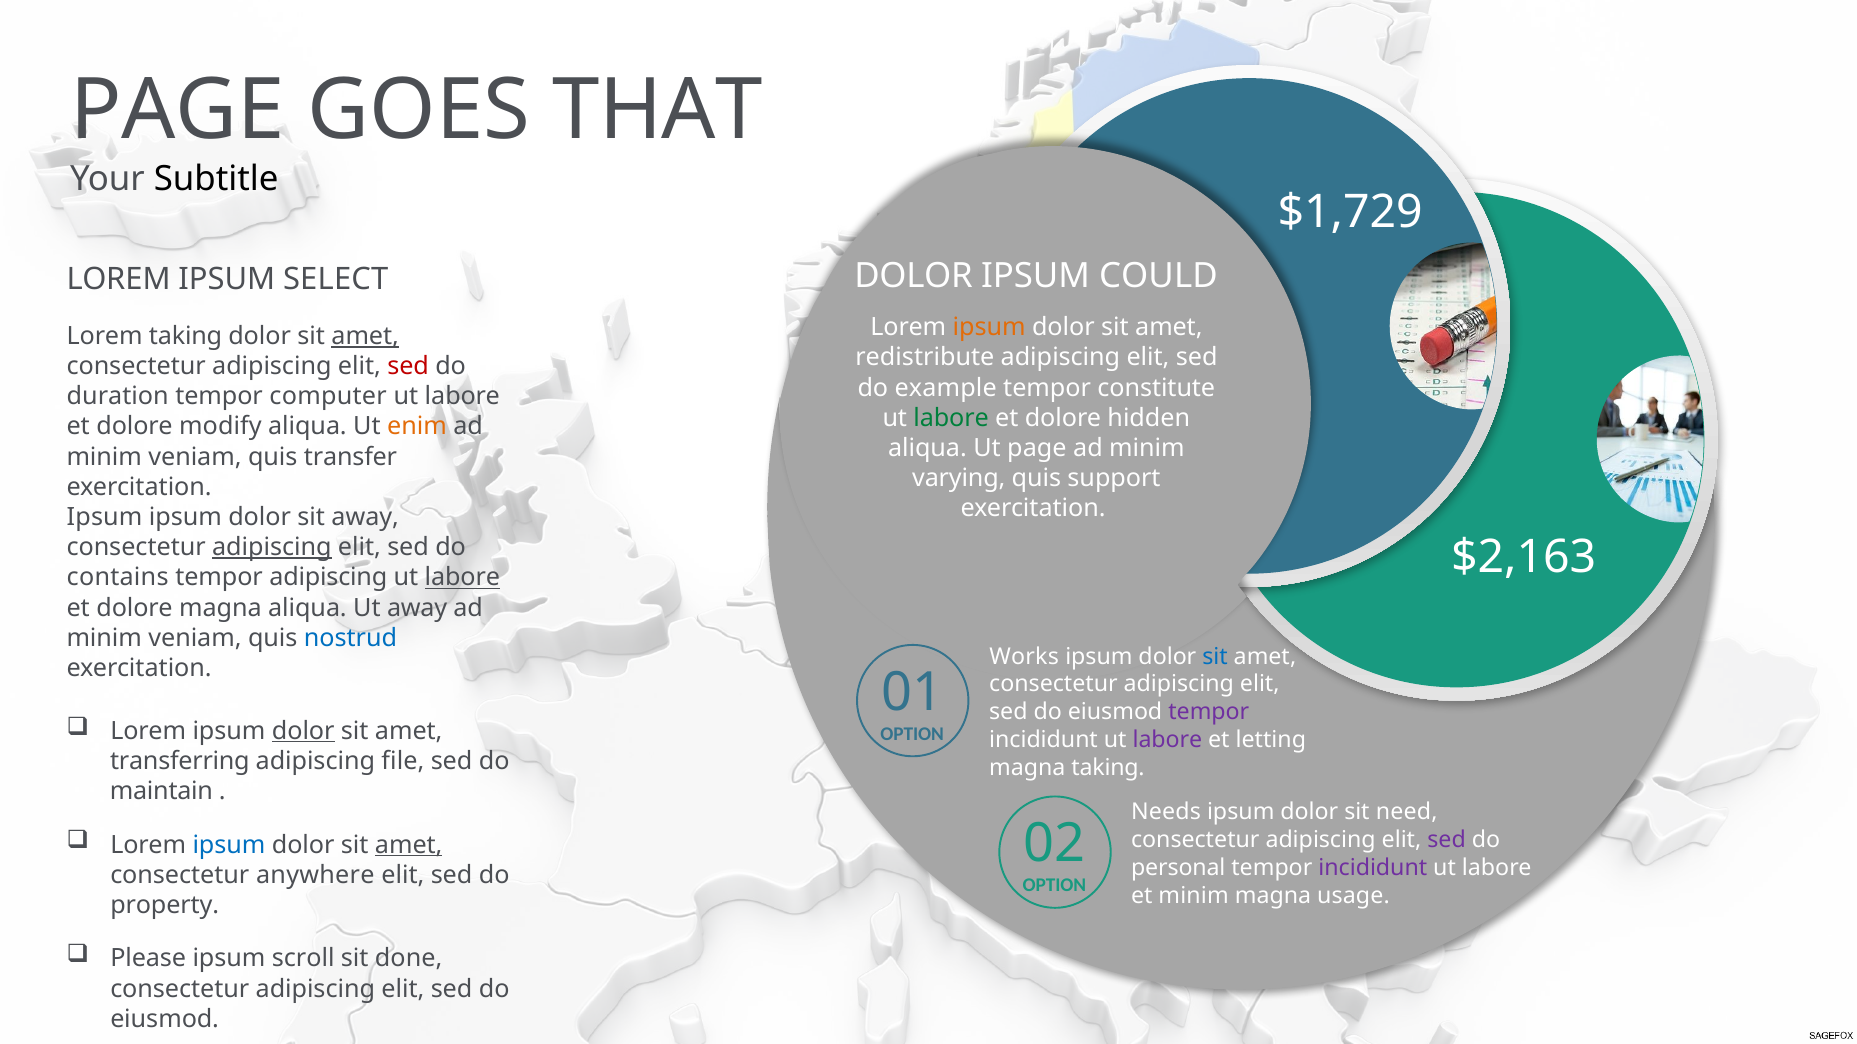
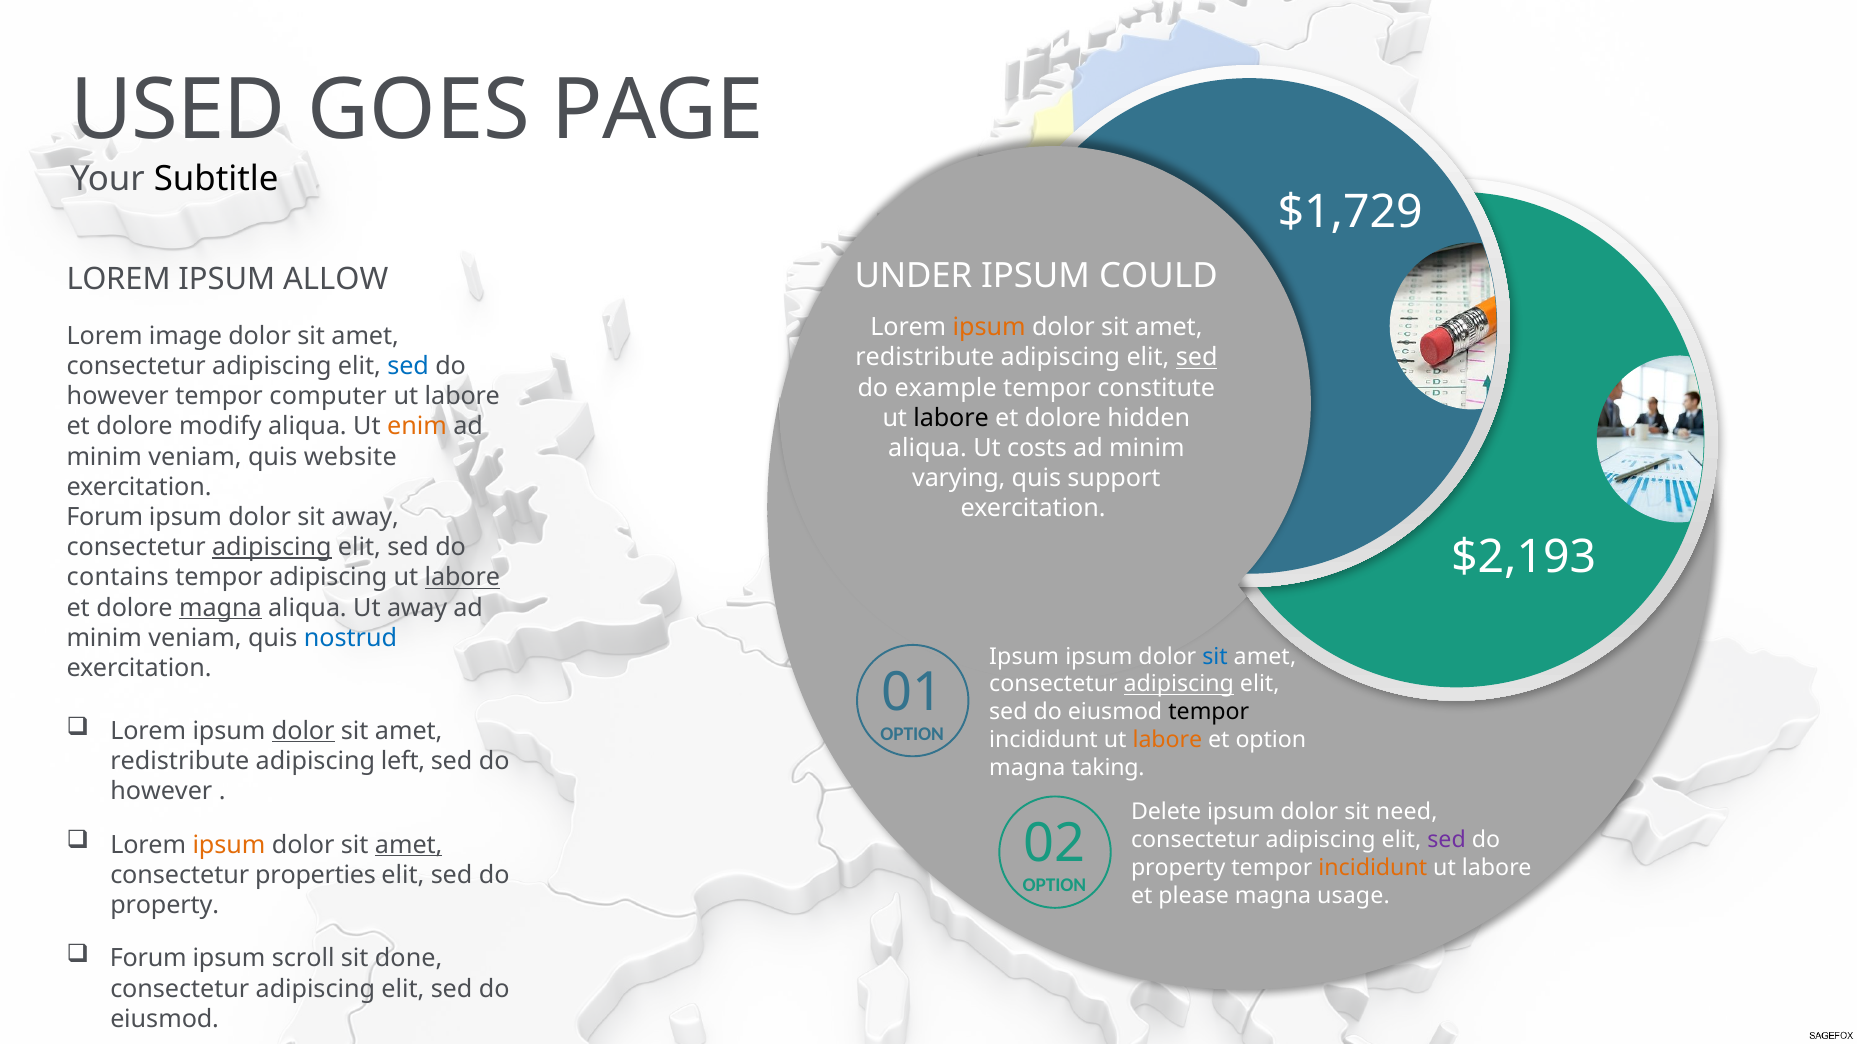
PAGE at (178, 110): PAGE -> USED
THAT: THAT -> PAGE
DOLOR at (914, 276): DOLOR -> UNDER
SELECT: SELECT -> ALLOW
Lorem taking: taking -> image
amet at (365, 336) underline: present -> none
sed at (1197, 358) underline: none -> present
sed at (408, 366) colour: red -> blue
duration at (118, 397): duration -> however
labore at (951, 418) colour: green -> black
Ut page: page -> costs
transfer: transfer -> website
Ipsum at (105, 517): Ipsum -> Forum
$2,163: $2,163 -> $2,193
magna at (220, 608) underline: none -> present
Works at (1024, 657): Works -> Ipsum
adipiscing at (1179, 685) underline: none -> present
tempor at (1209, 713) colour: purple -> black
labore at (1167, 740) colour: purple -> orange
et letting: letting -> option
transferring at (180, 761): transferring -> redistribute
file: file -> left
maintain at (161, 792): maintain -> however
Needs: Needs -> Delete
ipsum at (229, 845) colour: blue -> orange
personal at (1178, 868): personal -> property
incididunt at (1373, 868) colour: purple -> orange
anywhere: anywhere -> properties
et minim: minim -> please
Please at (148, 959): Please -> Forum
